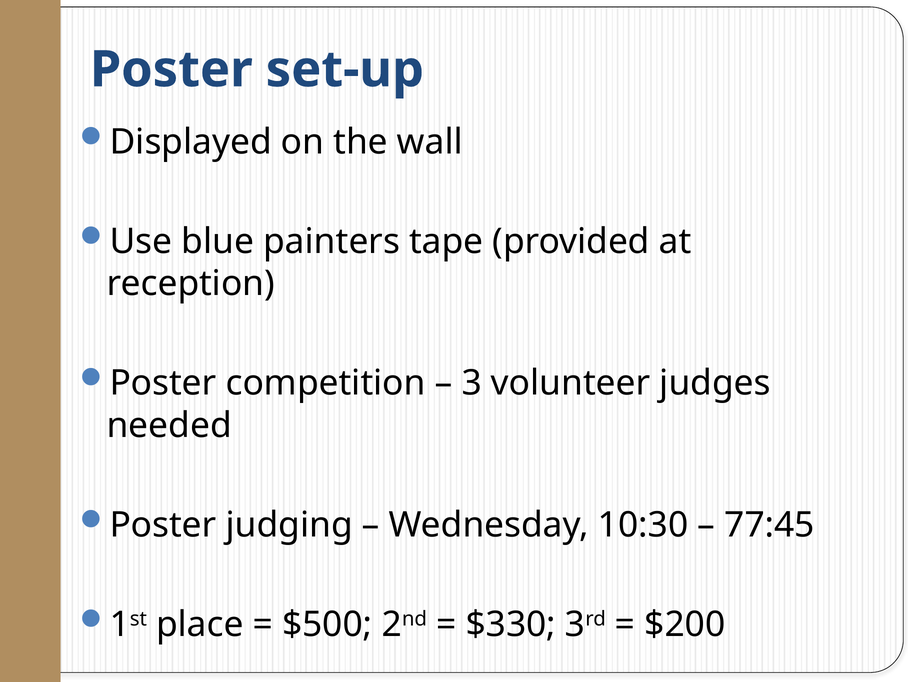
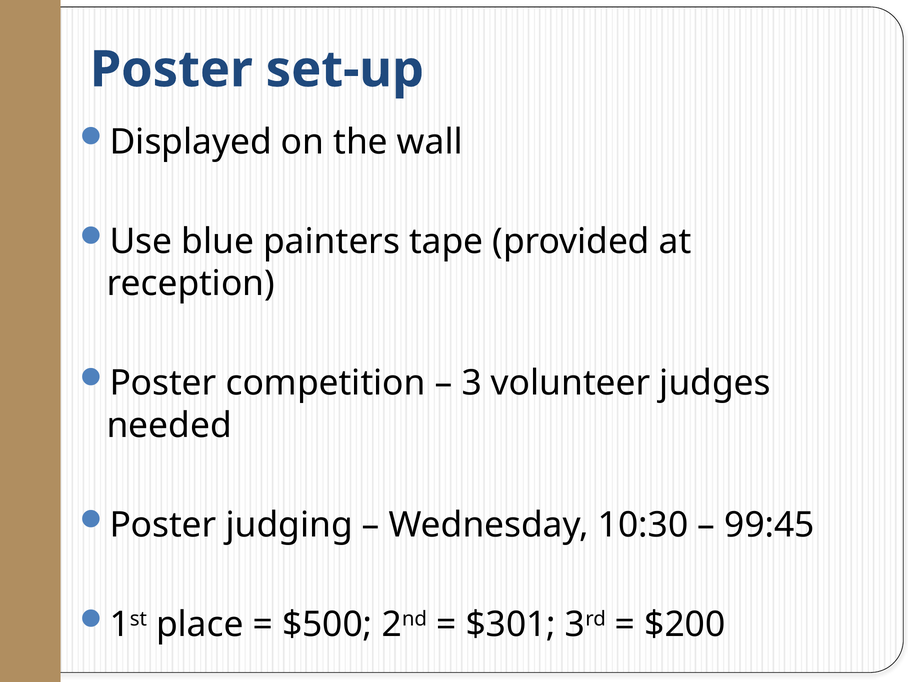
77:45: 77:45 -> 99:45
$330: $330 -> $301
